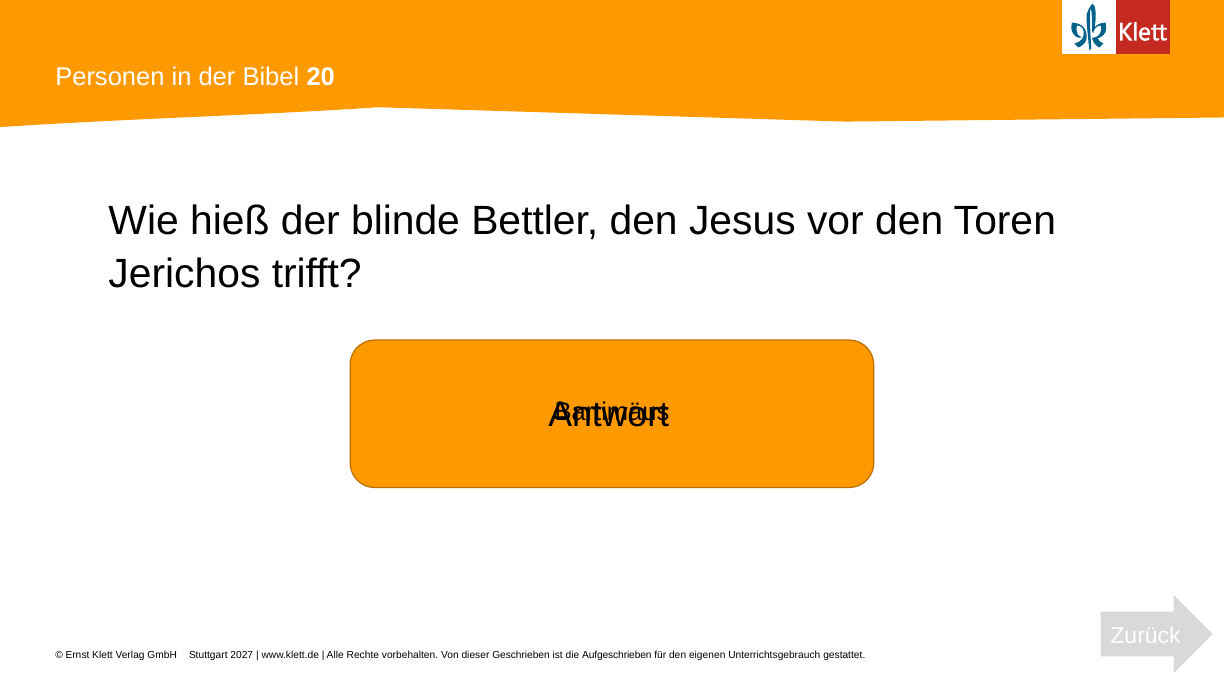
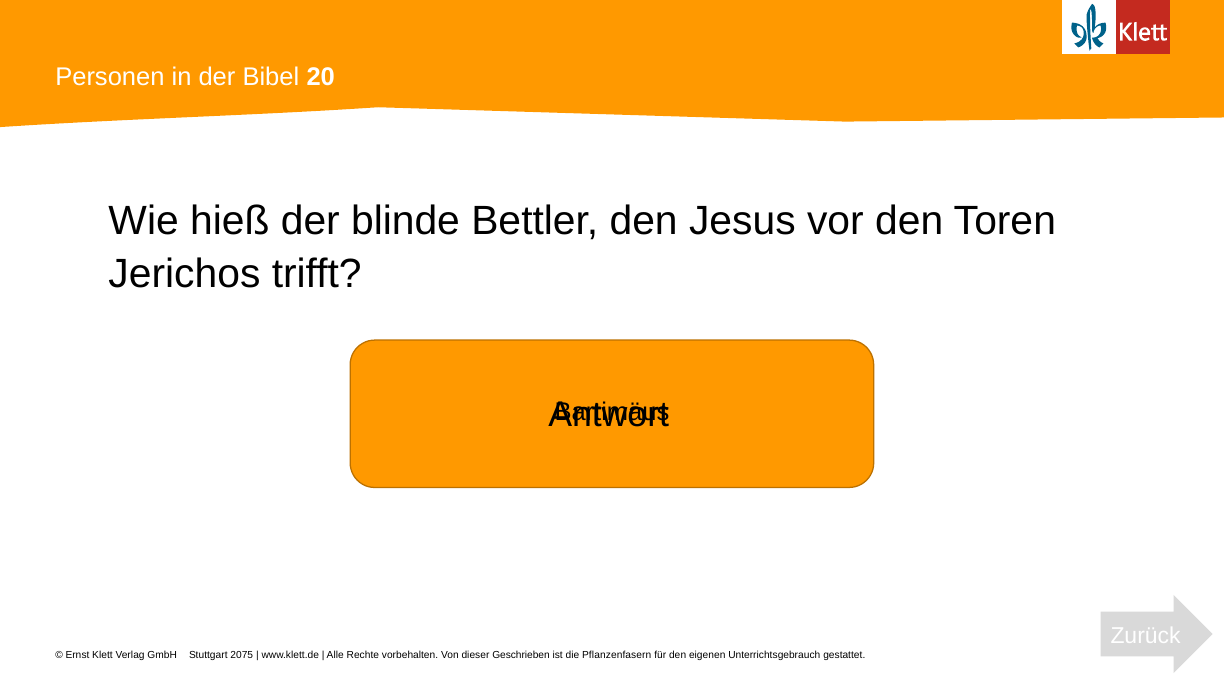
2027: 2027 -> 2075
Aufgeschrieben: Aufgeschrieben -> Pflanzenfasern
